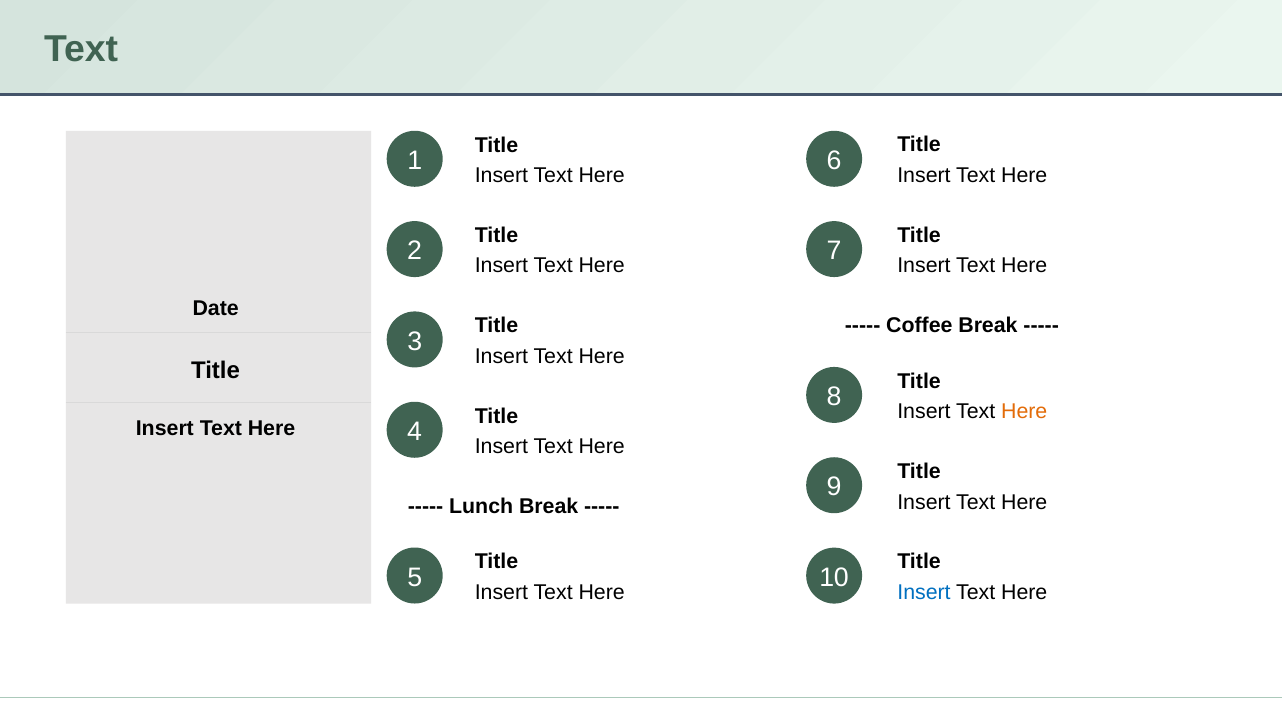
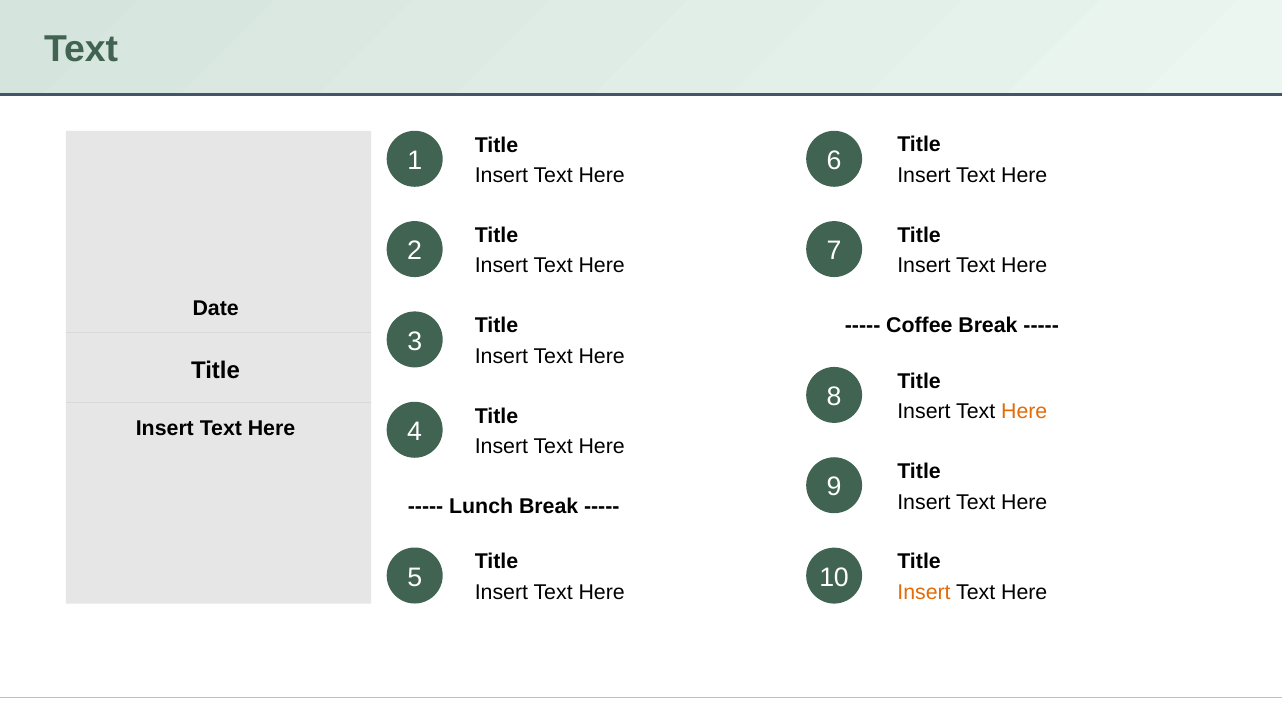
Insert at (924, 592) colour: blue -> orange
